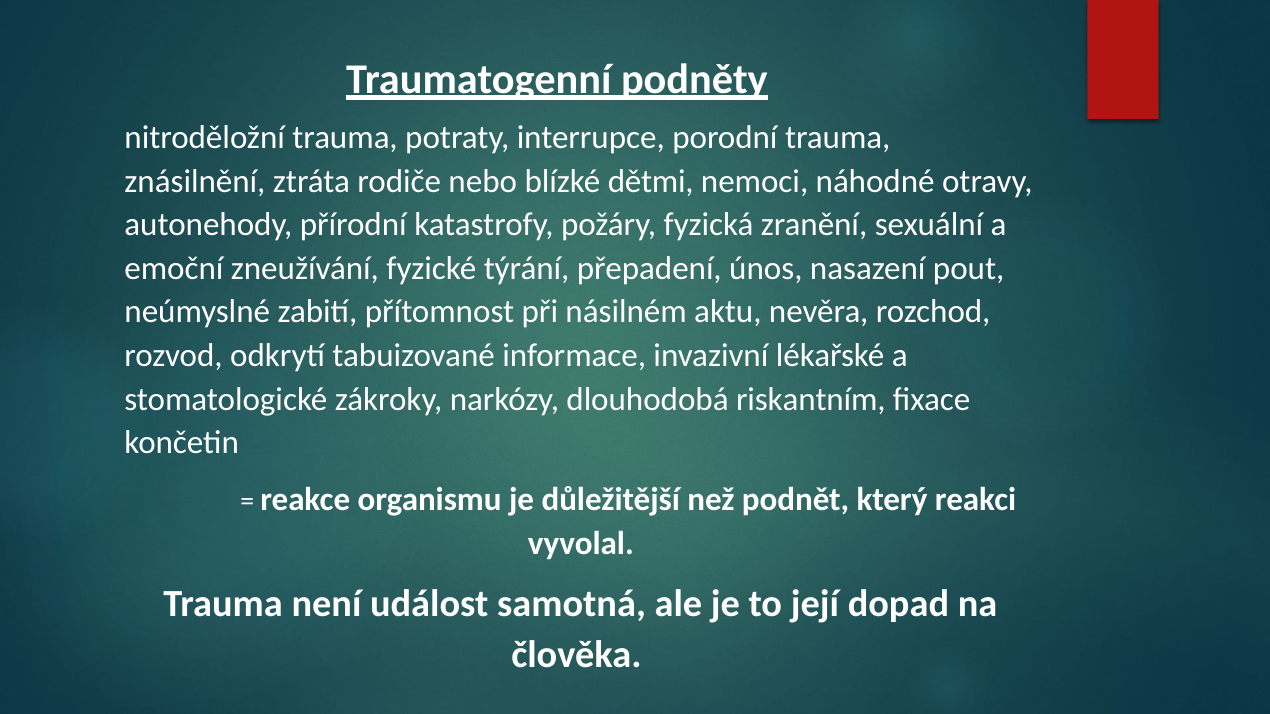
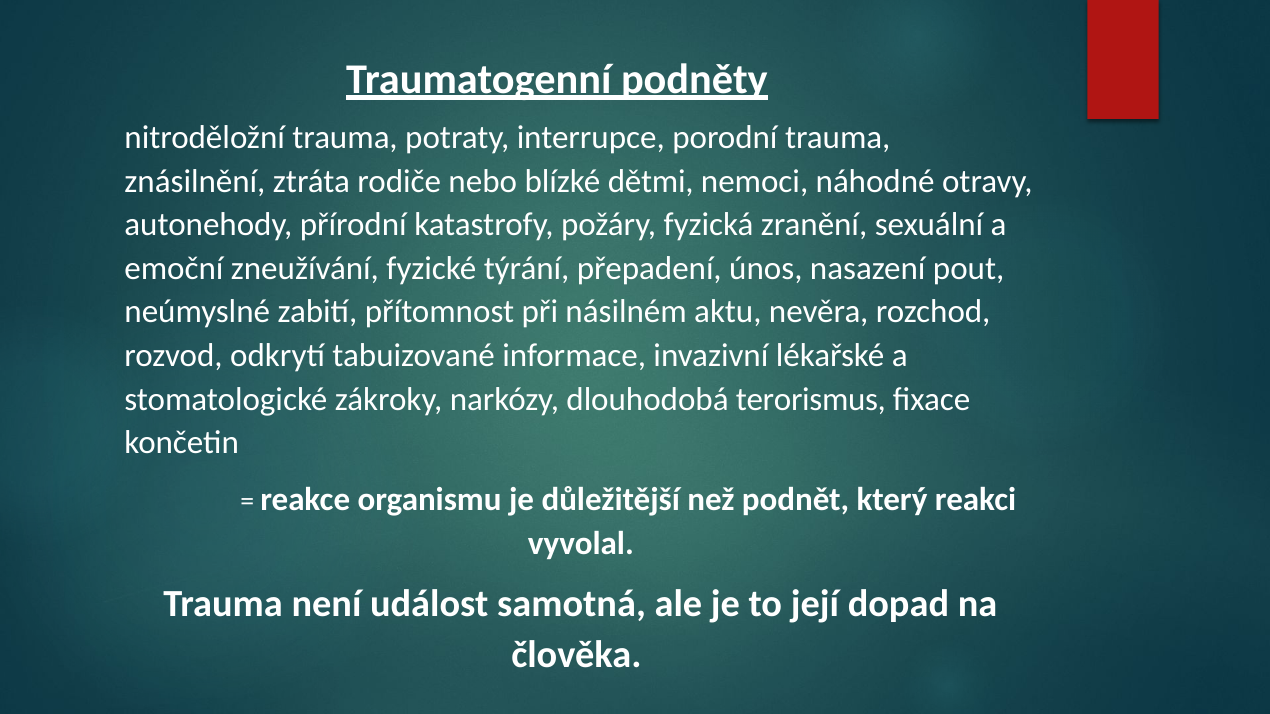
riskantním: riskantním -> terorismus
